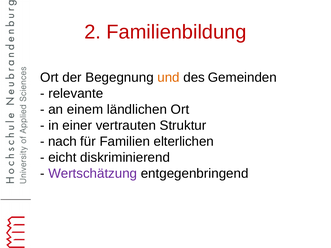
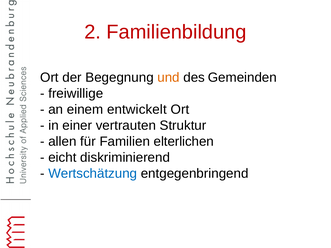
relevante: relevante -> freiwillige
ländlichen: ländlichen -> entwickelt
nach: nach -> allen
Wertschätzung colour: purple -> blue
